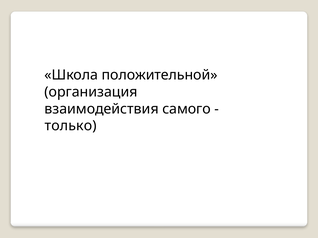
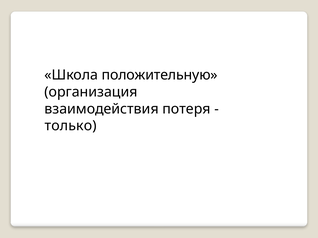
положительной: положительной -> положительную
самого: самого -> потеря
